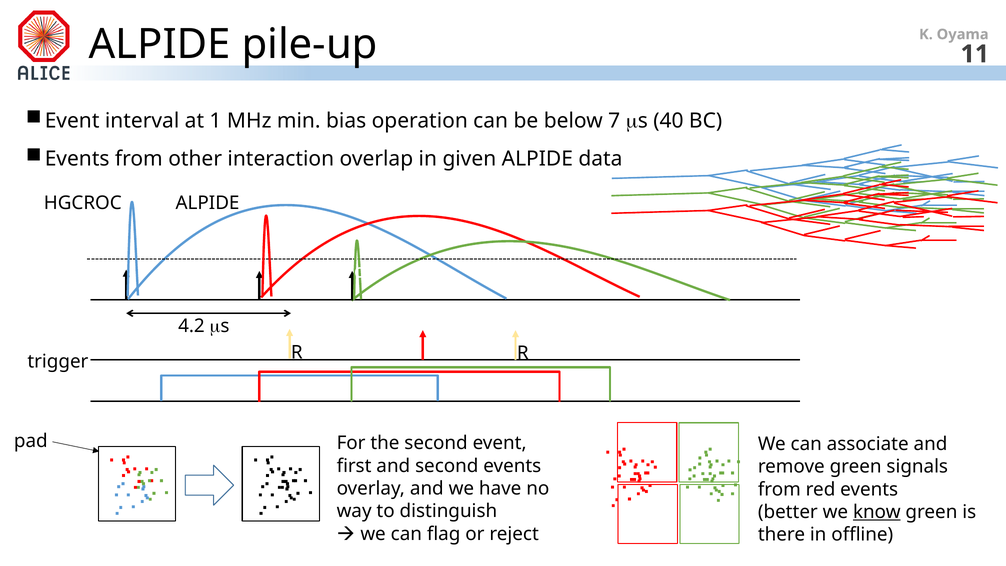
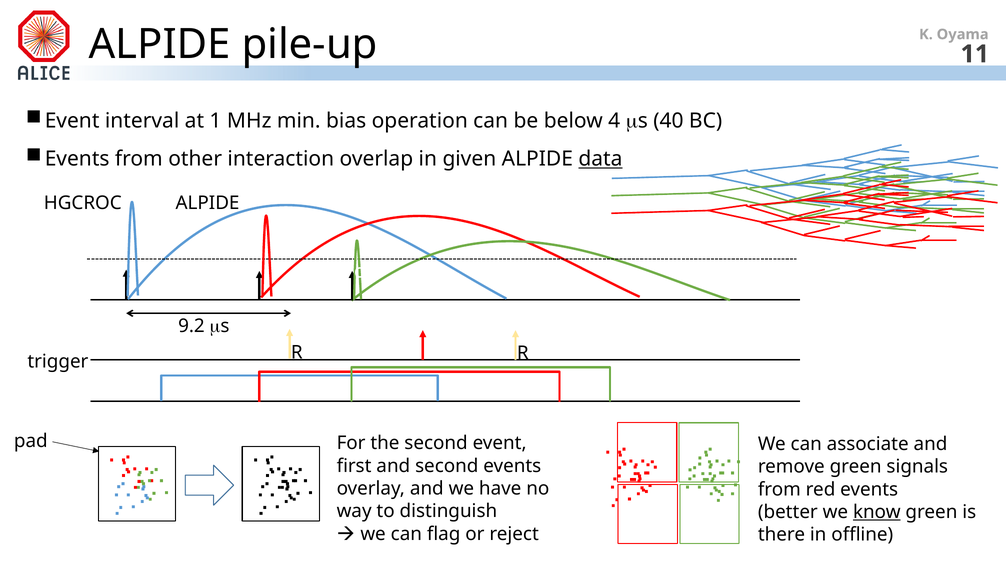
7: 7 -> 4
data underline: none -> present
4.2: 4.2 -> 9.2
